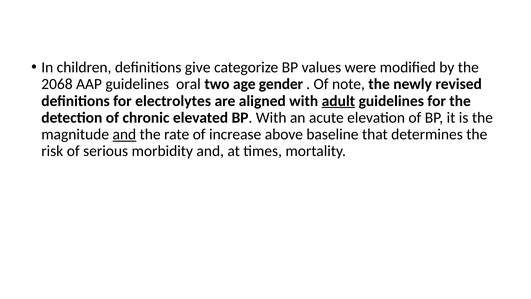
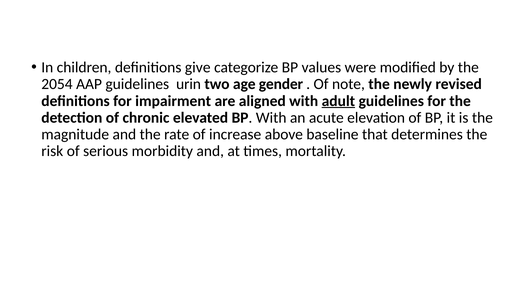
2068: 2068 -> 2054
oral: oral -> urin
electrolytes: electrolytes -> impairment
and at (124, 134) underline: present -> none
